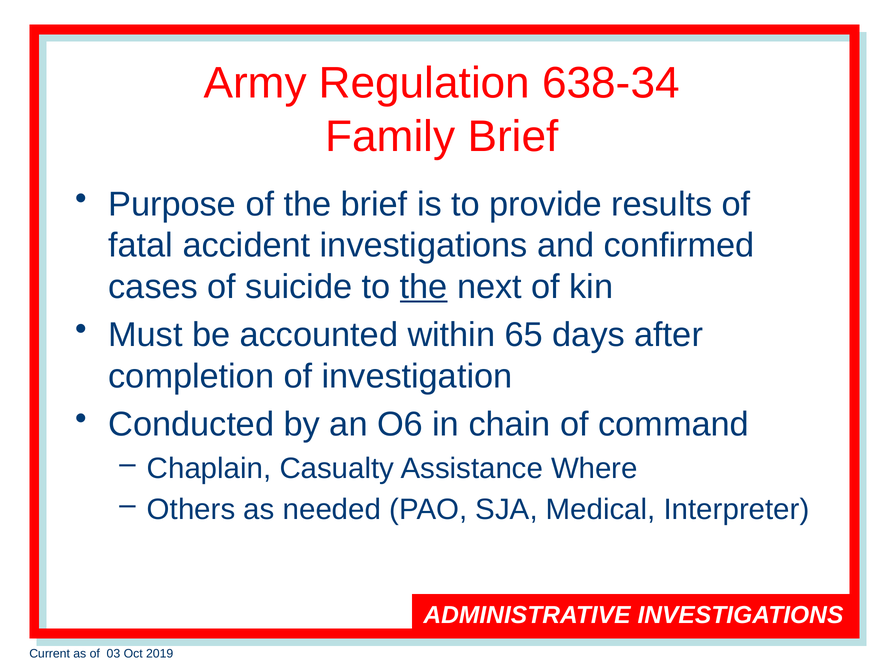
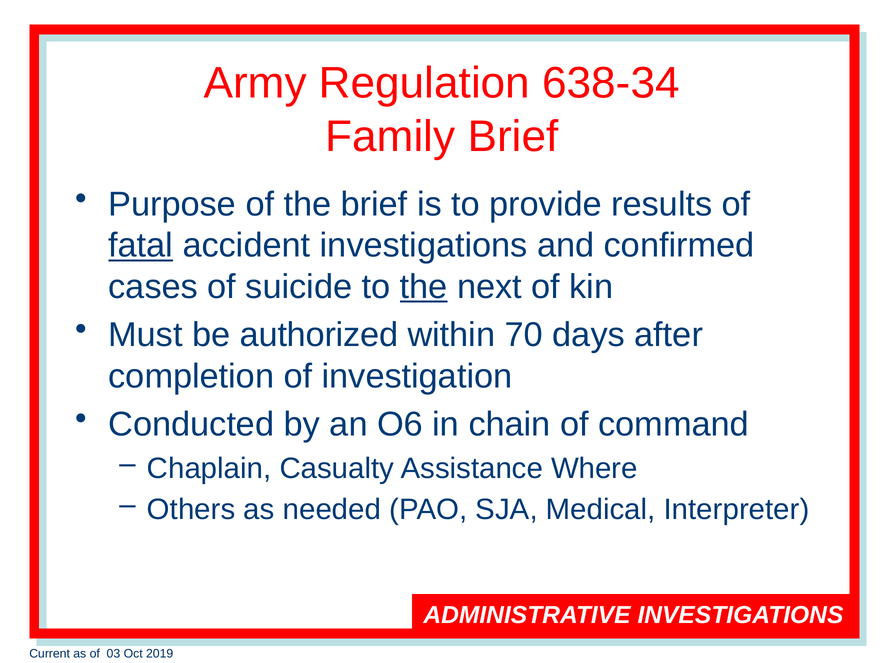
fatal underline: none -> present
accounted: accounted -> authorized
65: 65 -> 70
